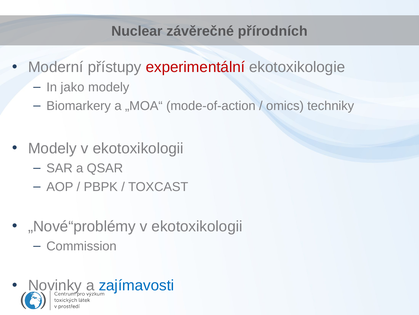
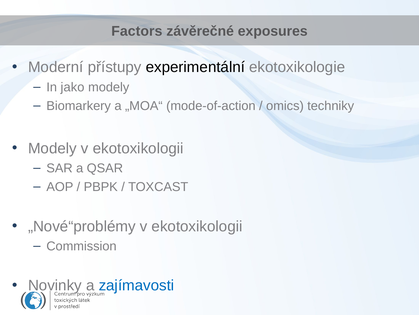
Nuclear: Nuclear -> Factors
přírodních: přírodních -> exposures
experimentální colour: red -> black
